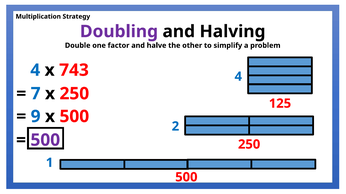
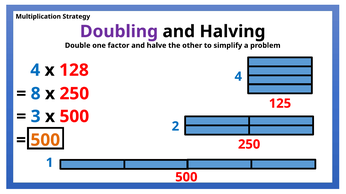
743: 743 -> 128
7: 7 -> 8
9: 9 -> 3
500 at (45, 140) colour: purple -> orange
